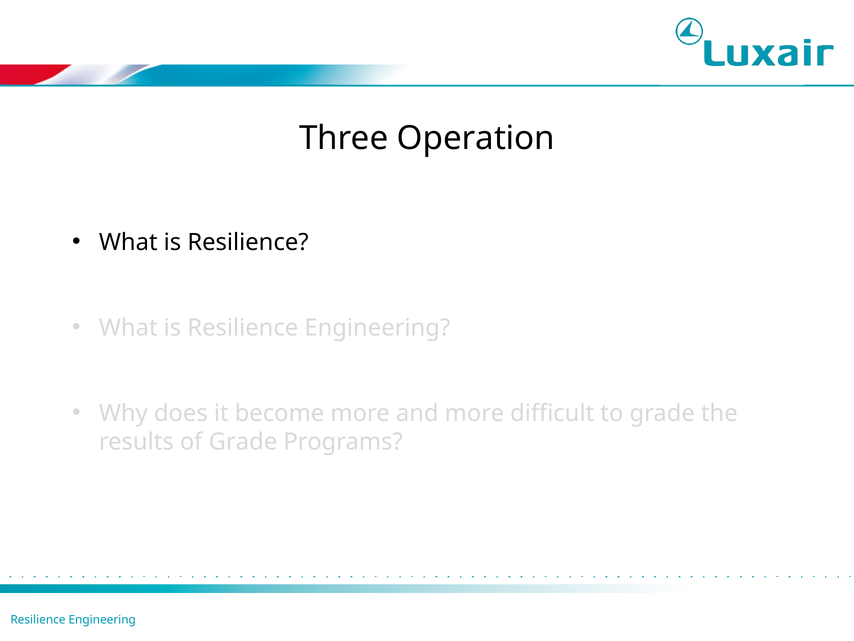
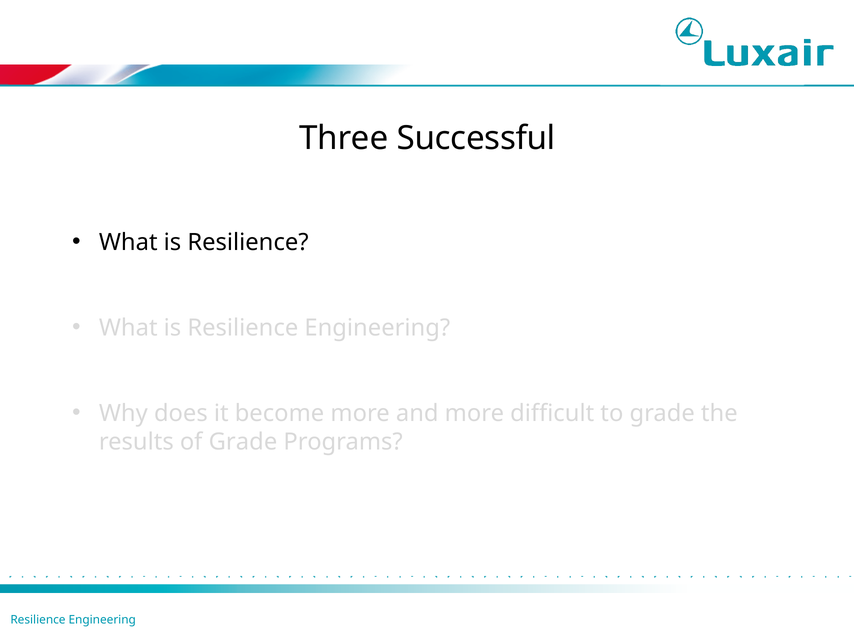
Operation: Operation -> Successful
